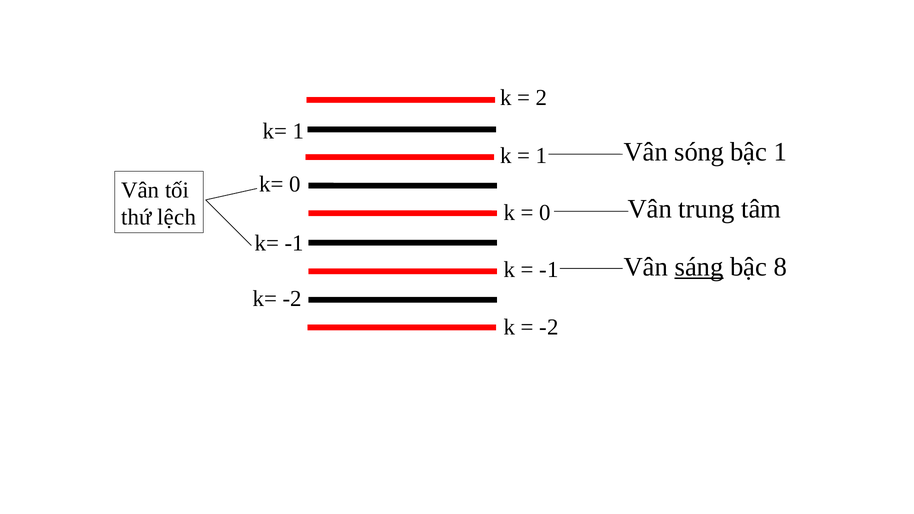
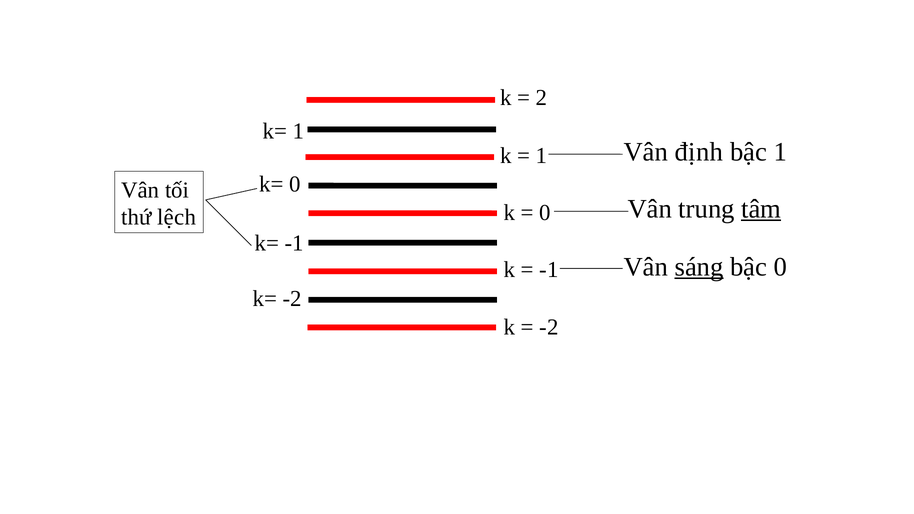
sóng: sóng -> định
tâm underline: none -> present
bậc 8: 8 -> 0
